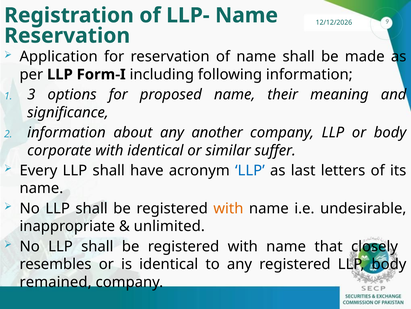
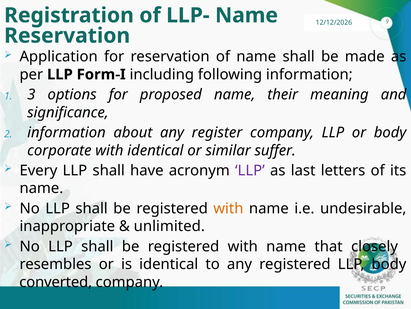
another: another -> register
LLP at (250, 170) colour: blue -> purple
remained: remained -> converted
